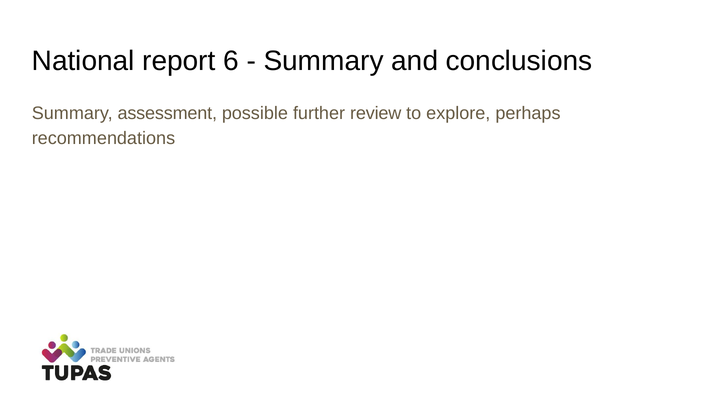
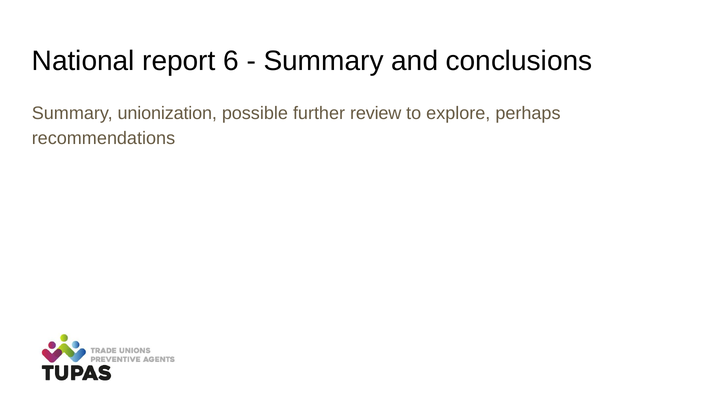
assessment: assessment -> unionization
